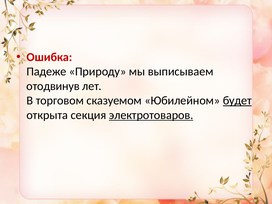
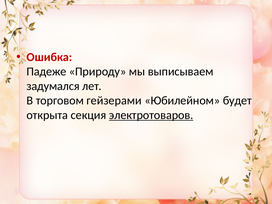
отодвинув: отодвинув -> задумался
сказуемом: сказуемом -> гейзерами
будет underline: present -> none
